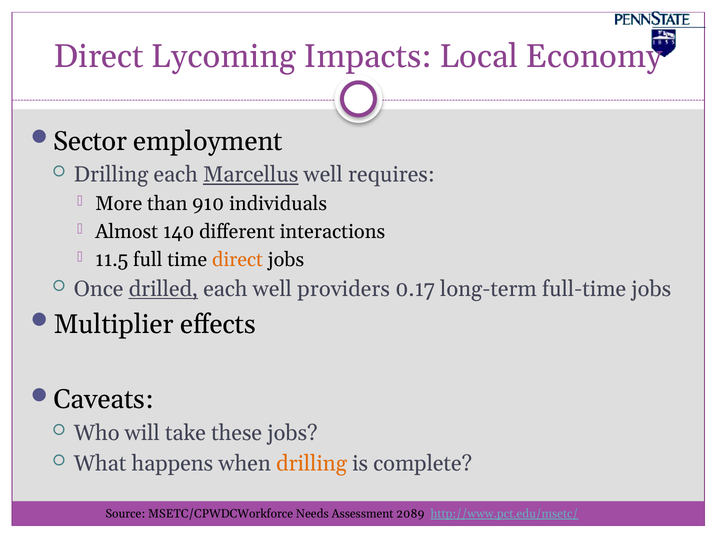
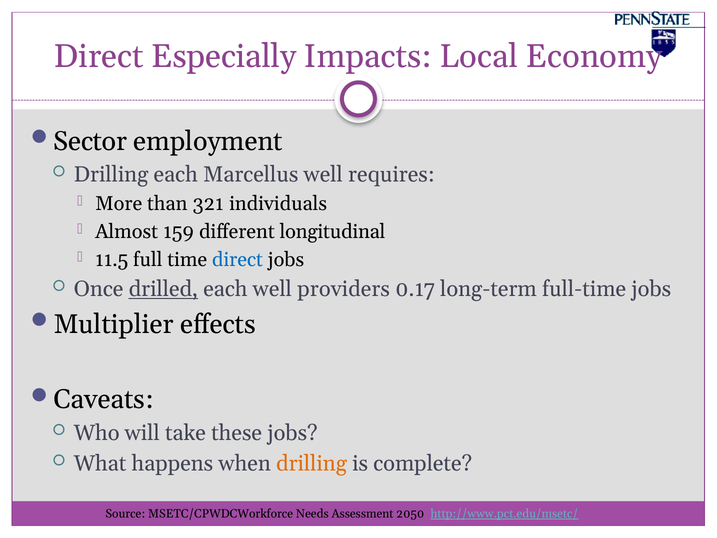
Lycoming: Lycoming -> Especially
Marcellus underline: present -> none
910: 910 -> 321
140: 140 -> 159
interactions: interactions -> longitudinal
direct at (237, 259) colour: orange -> blue
2089: 2089 -> 2050
